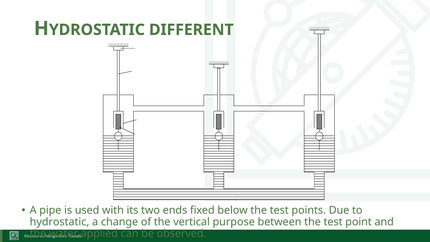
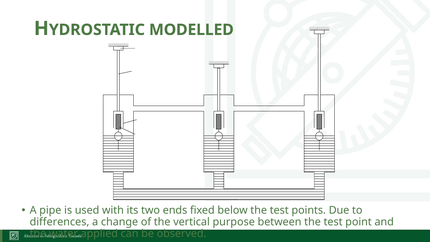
DIFFERENT: DIFFERENT -> MODELLED
hydrostatic: hydrostatic -> differences
